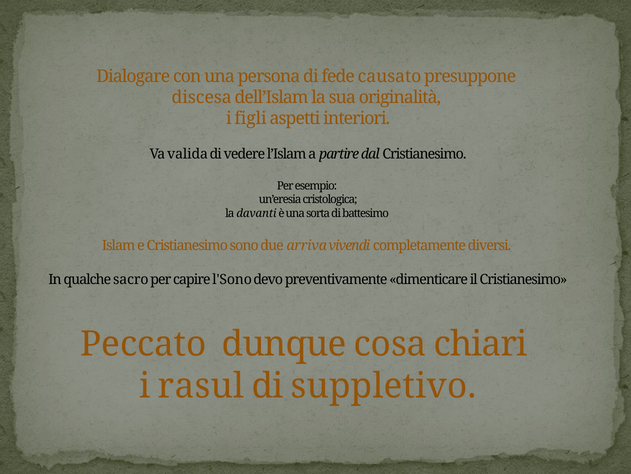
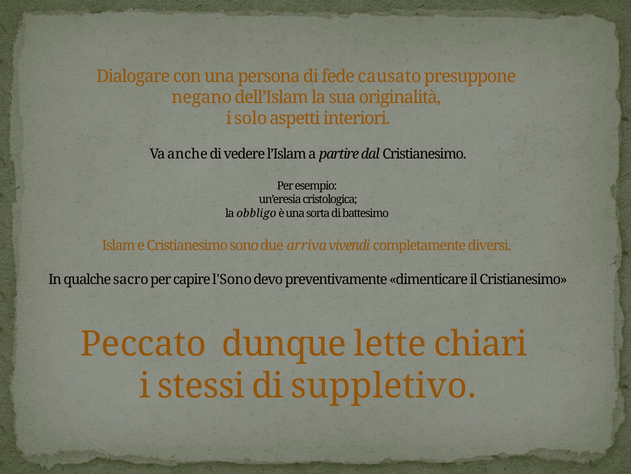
discesa: discesa -> negano
figli: figli -> solo
valida: valida -> anche
davanti: davanti -> obbligo
cosa: cosa -> lette
rasul: rasul -> stessi
